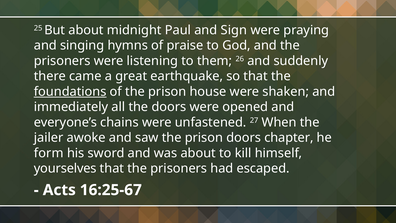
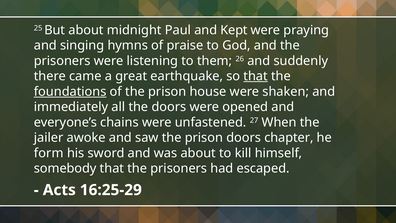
Sign: Sign -> Kept
that at (256, 76) underline: none -> present
yourselves: yourselves -> somebody
16:25-67: 16:25-67 -> 16:25-29
